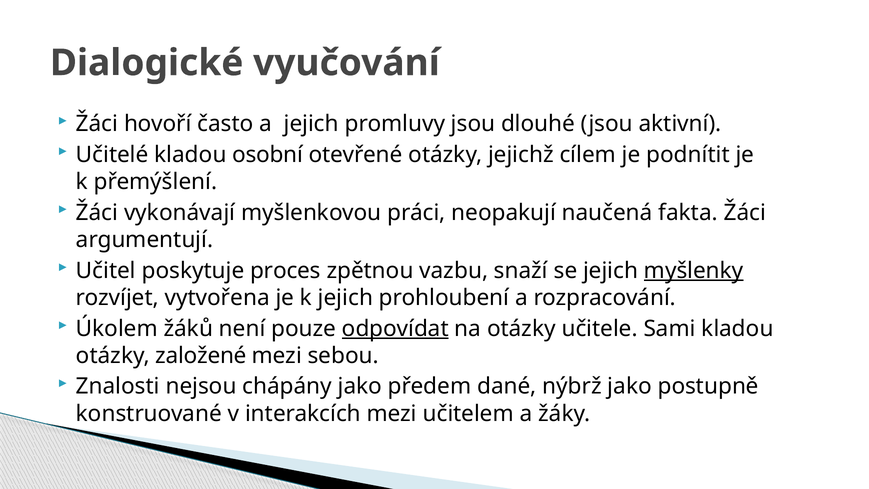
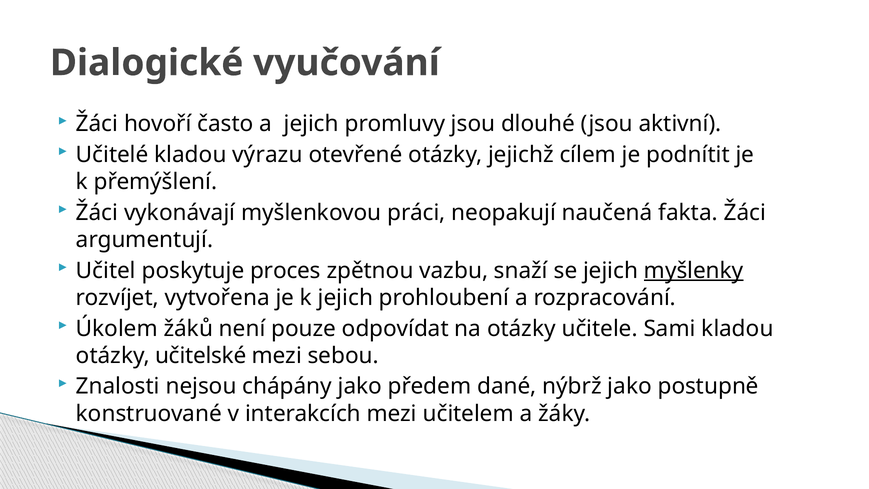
osobní: osobní -> výrazu
odpovídat underline: present -> none
založené: založené -> učitelské
